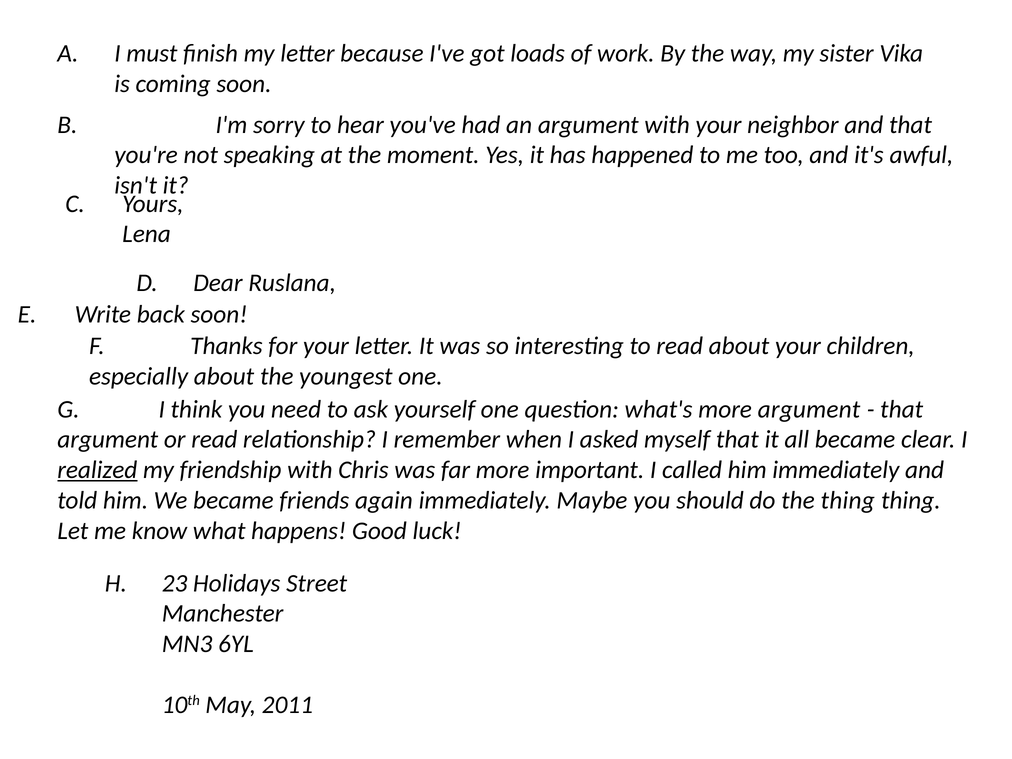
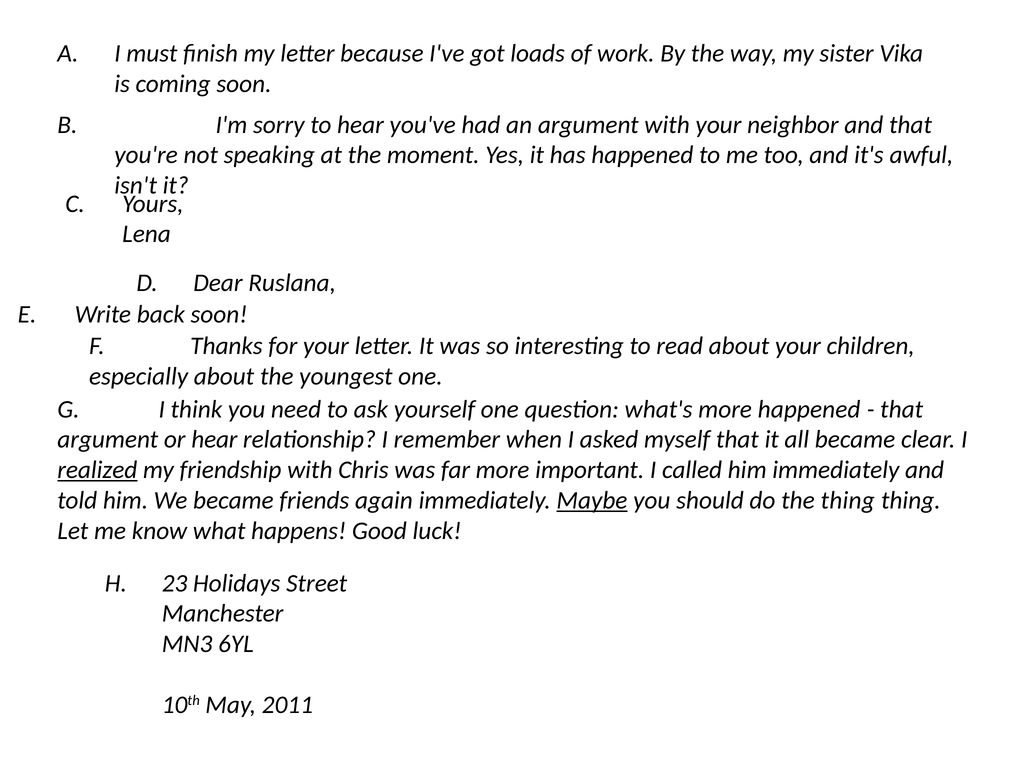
more argument: argument -> happened
or read: read -> hear
Maybe underline: none -> present
